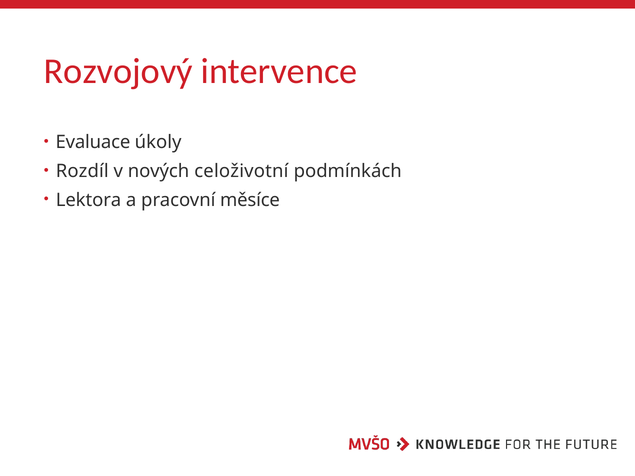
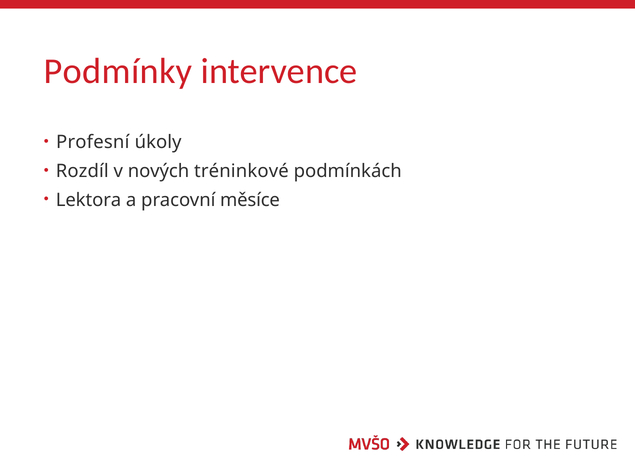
Rozvojový: Rozvojový -> Podmínky
Evaluace: Evaluace -> Profesní
celoživotní: celoživotní -> tréninkové
